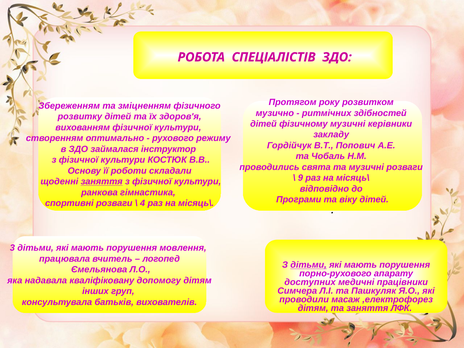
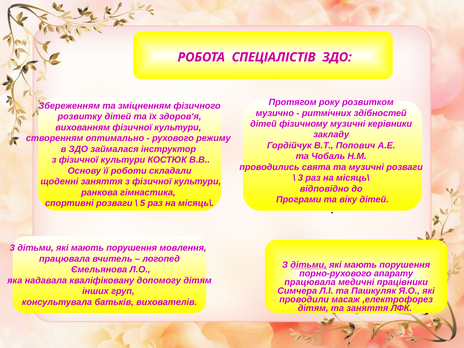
9 at (300, 178): 9 -> 3
заняття at (102, 182) underline: present -> none
4: 4 -> 5
доступних at (310, 282): доступних -> працювала
